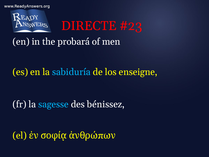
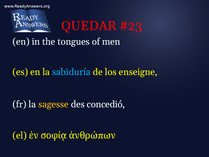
DIRECTE: DIRECTE -> QUEDAR
probará: probará -> tongues
sagesse colour: light blue -> yellow
bénissez: bénissez -> concedió
